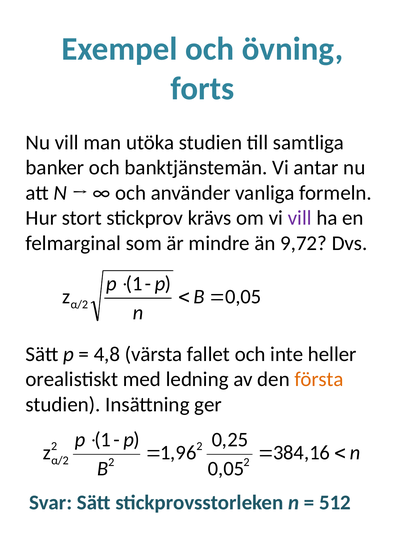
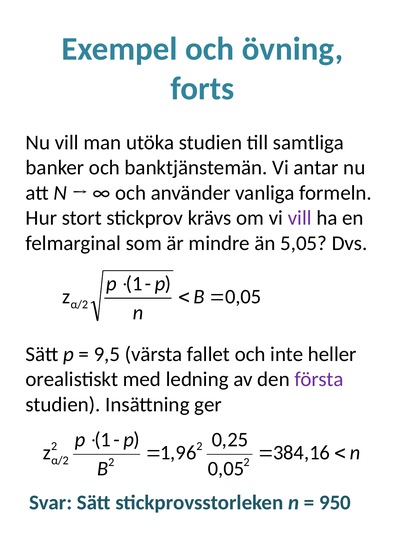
9,72: 9,72 -> 5,05
4,8: 4,8 -> 9,5
första colour: orange -> purple
512: 512 -> 950
